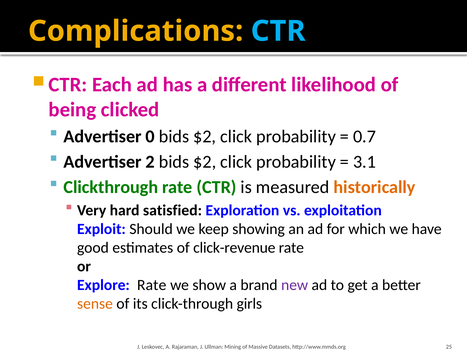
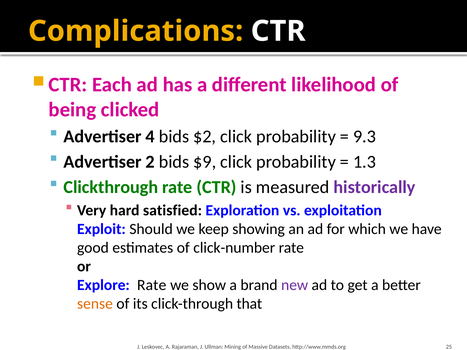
CTR at (278, 31) colour: light blue -> white
0: 0 -> 4
0.7: 0.7 -> 9.3
2 bids $2: $2 -> $9
3.1: 3.1 -> 1.3
historically colour: orange -> purple
click-revenue: click-revenue -> click-number
girls: girls -> that
